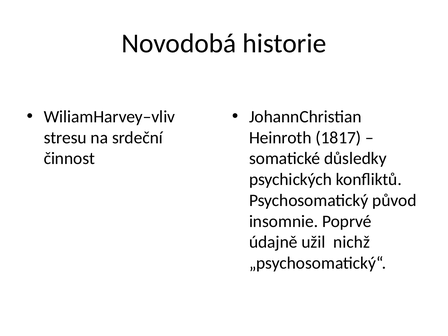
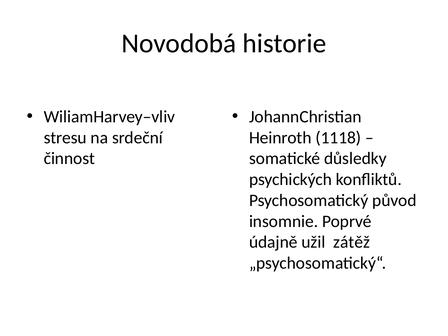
1817: 1817 -> 1118
nichž: nichž -> zátěž
